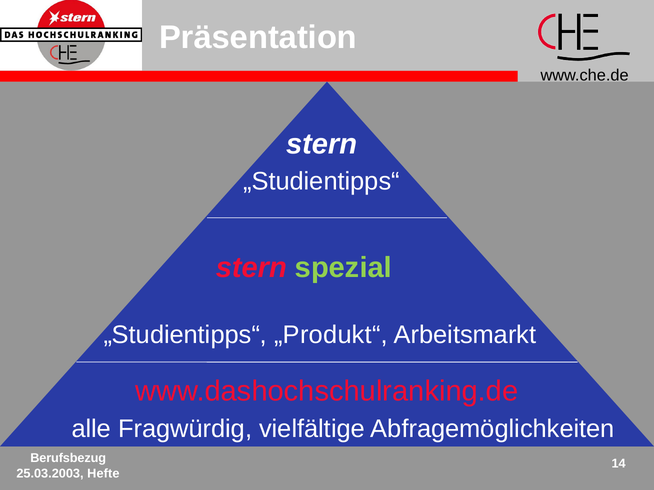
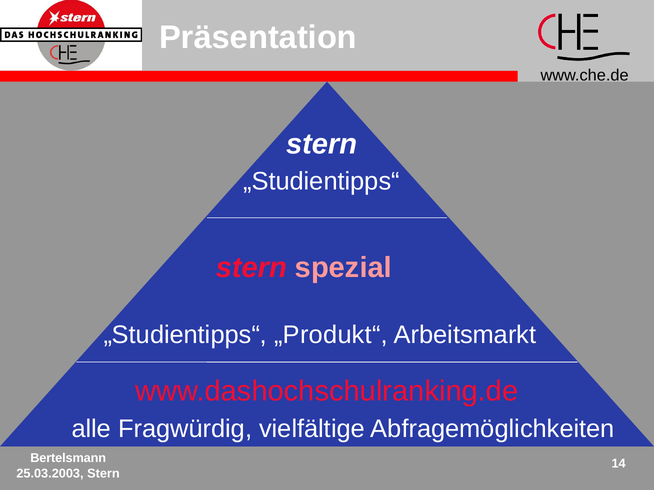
spezial colour: light green -> pink
Berufsbezug: Berufsbezug -> Bertelsmann
25.03.2003 Hefte: Hefte -> Stern
